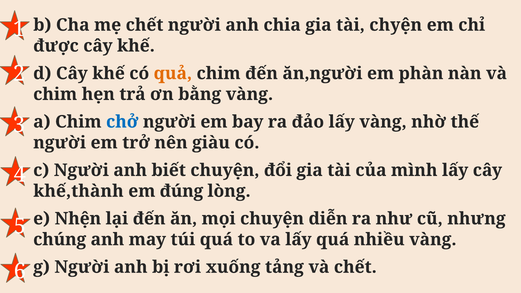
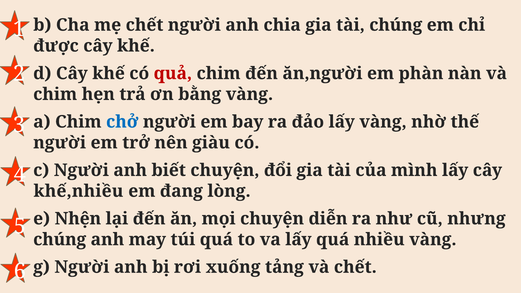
tài chyện: chyện -> chúng
quả colour: orange -> red
khế,thành: khế,thành -> khế,nhiều
đúng: đúng -> đang
